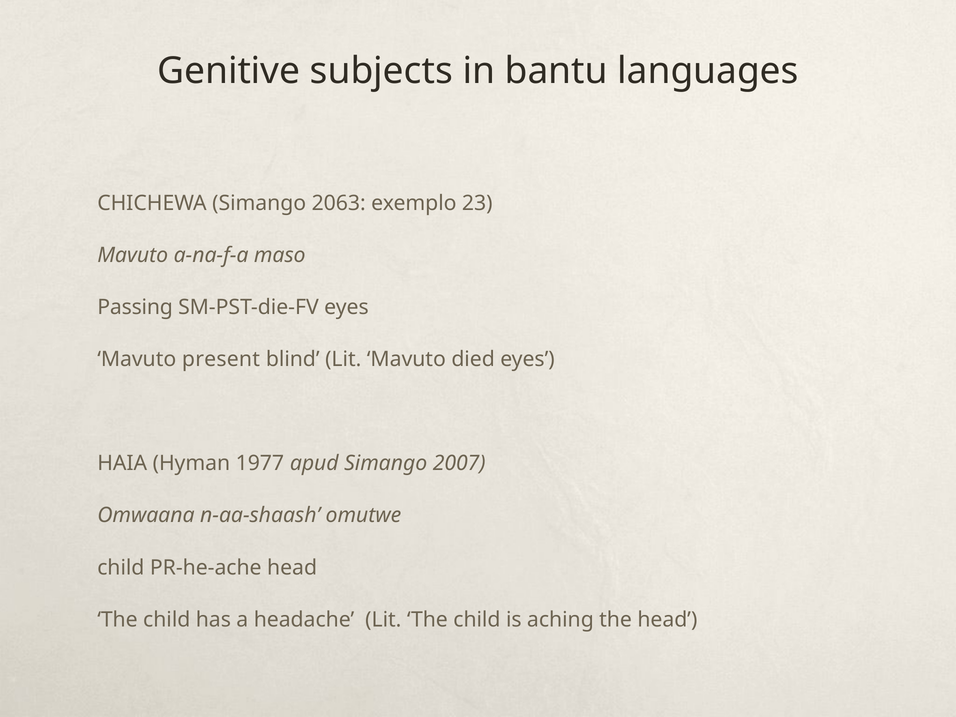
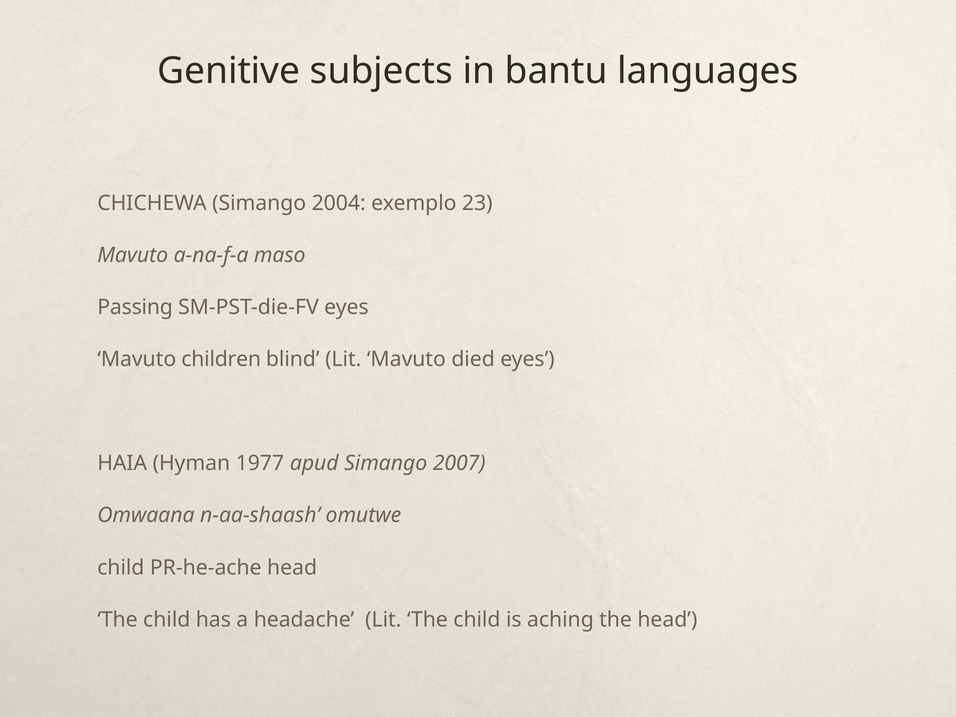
2063: 2063 -> 2004
present: present -> children
